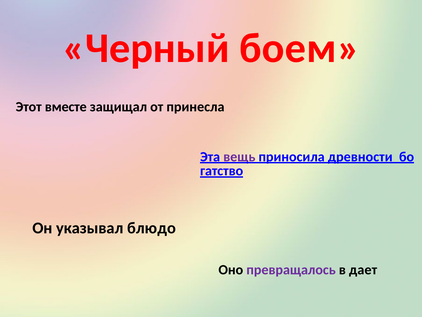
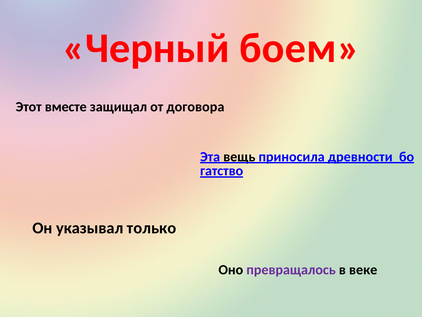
принесла: принесла -> договора
вещь colour: purple -> black
блюдо: блюдо -> только
дает: дает -> веке
